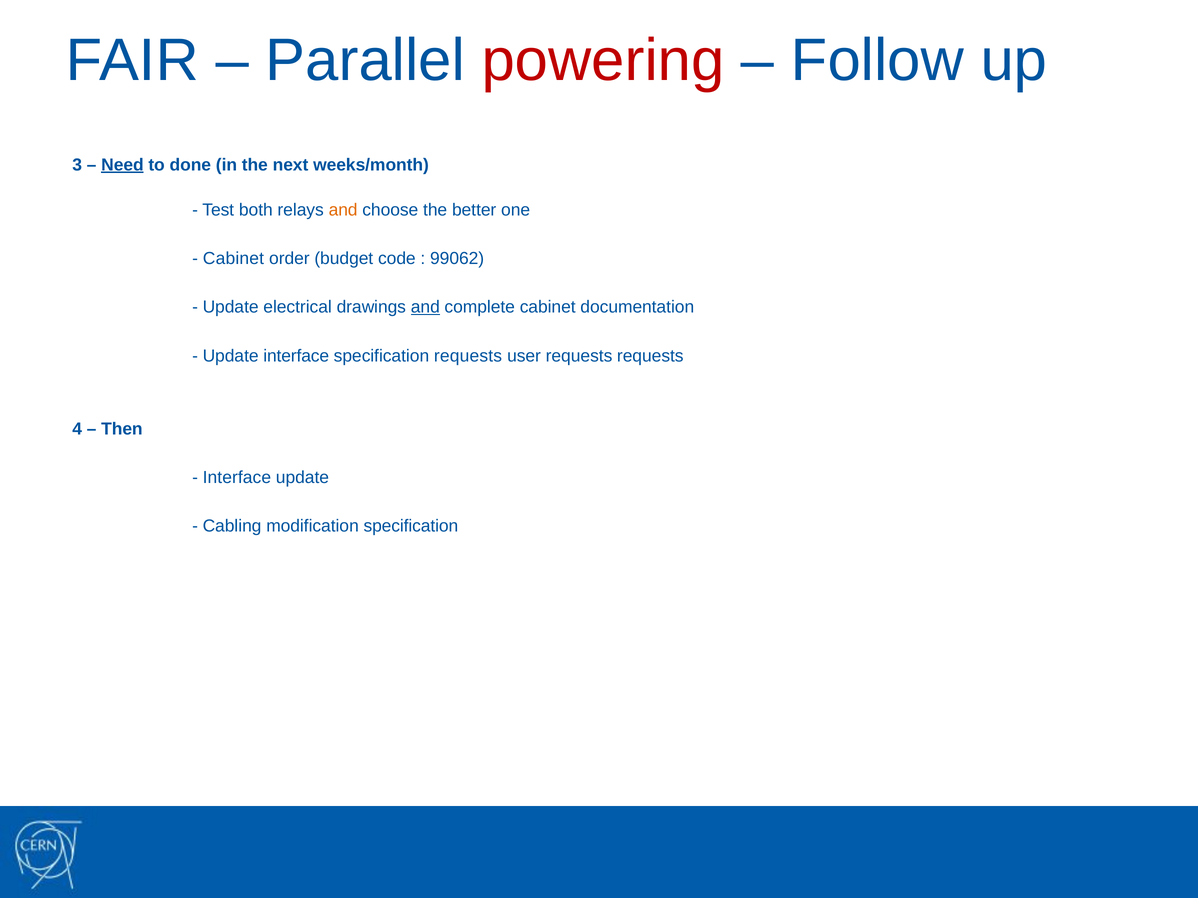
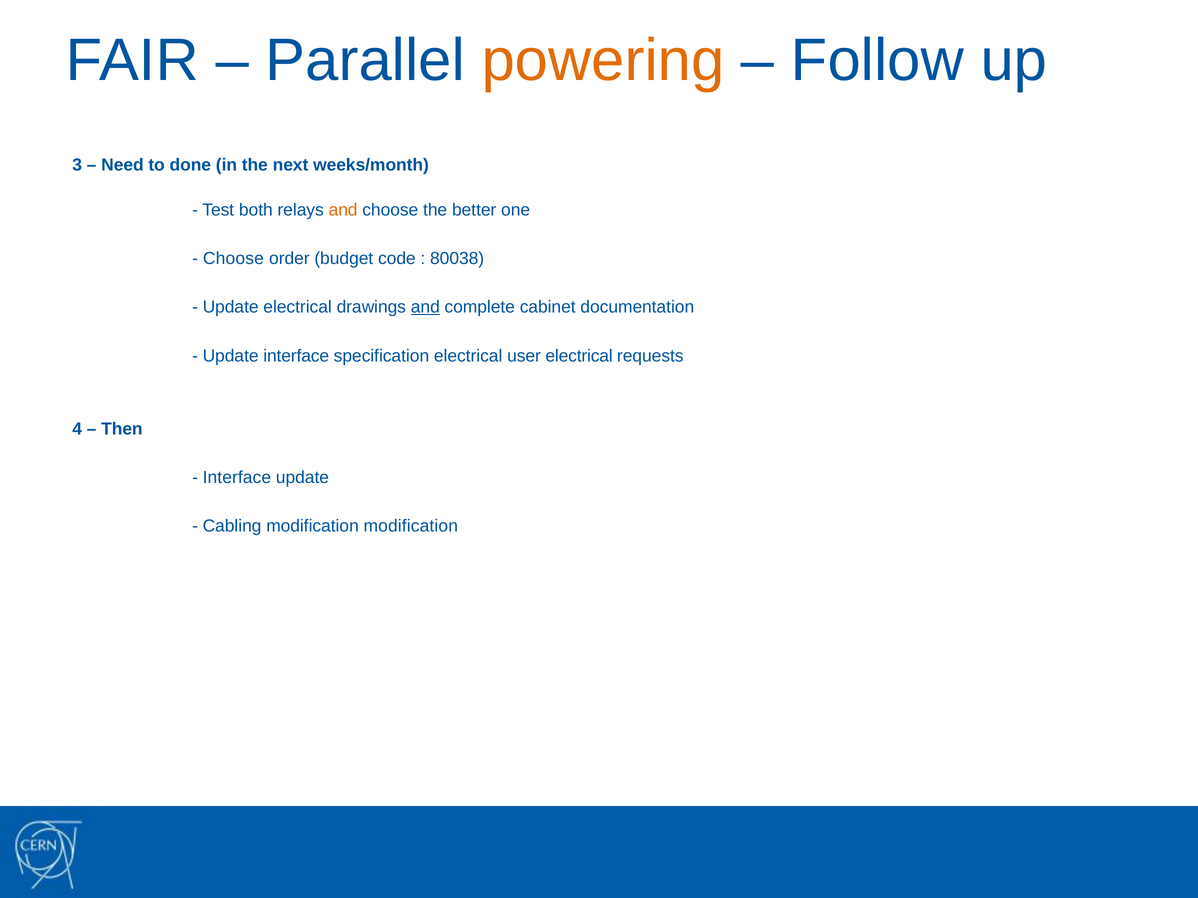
powering colour: red -> orange
Need underline: present -> none
Cabinet at (233, 259): Cabinet -> Choose
99062: 99062 -> 80038
specification requests: requests -> electrical
user requests: requests -> electrical
modification specification: specification -> modification
